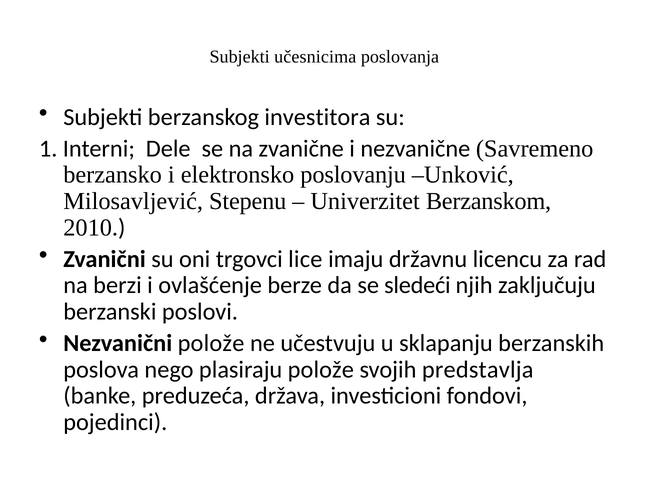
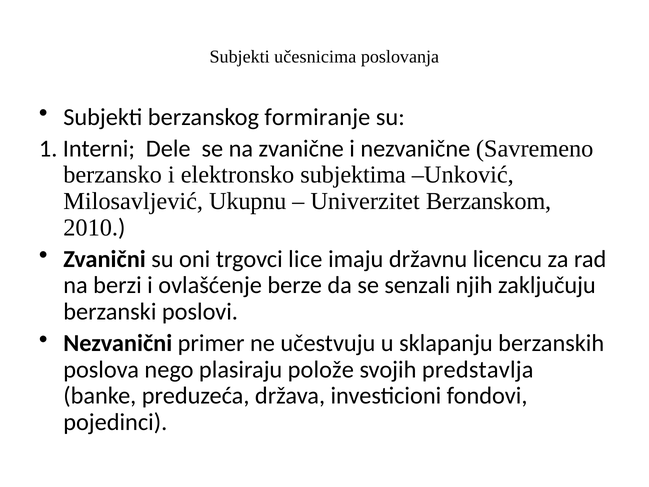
investitora: investitora -> formiranje
poslovanju: poslovanju -> subjektima
Stepenu: Stepenu -> Ukupnu
sledeći: sledeći -> senzali
Nezvanični polože: polože -> primer
